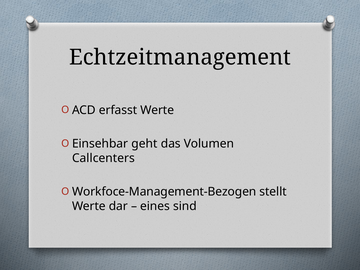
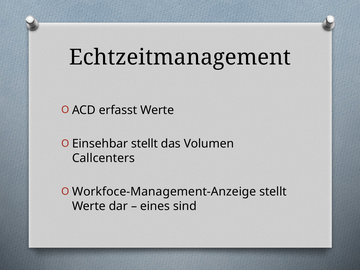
Einsehbar geht: geht -> stellt
Workfoce-Management-Bezogen: Workfoce-Management-Bezogen -> Workfoce-Management-Anzeige
